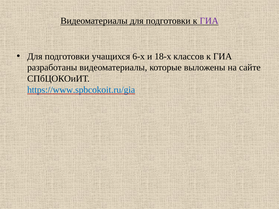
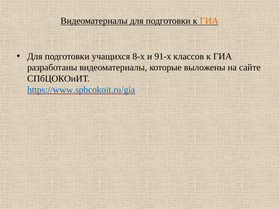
ГИА at (209, 21) colour: purple -> orange
6-х: 6-х -> 8-х
18-х: 18-х -> 91-х
